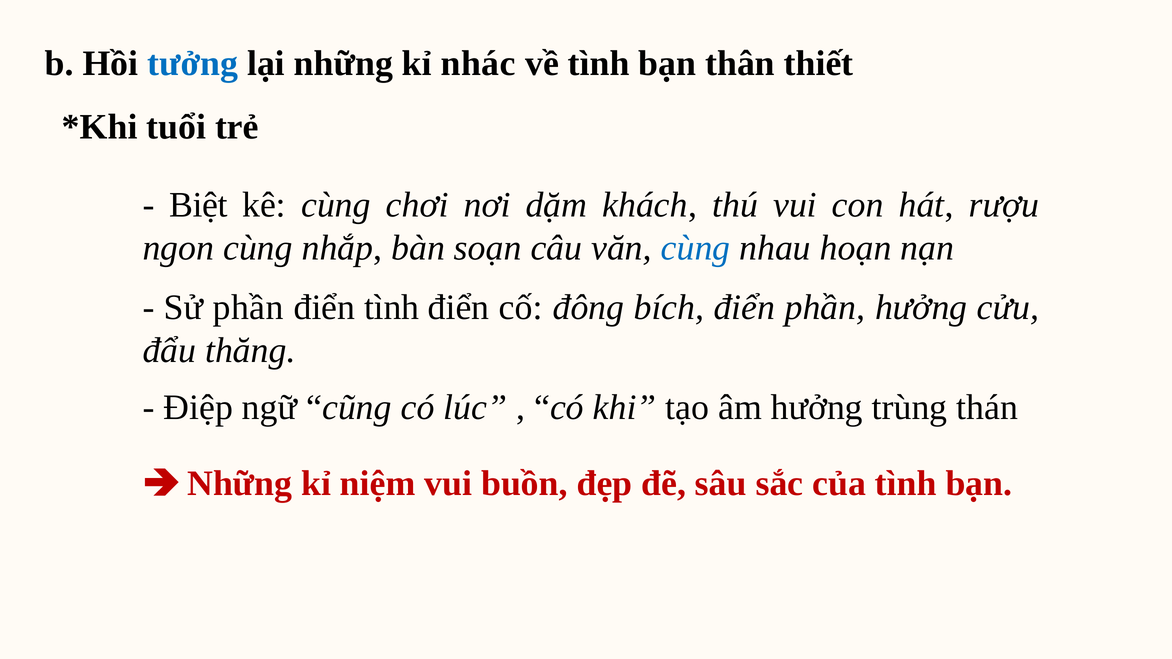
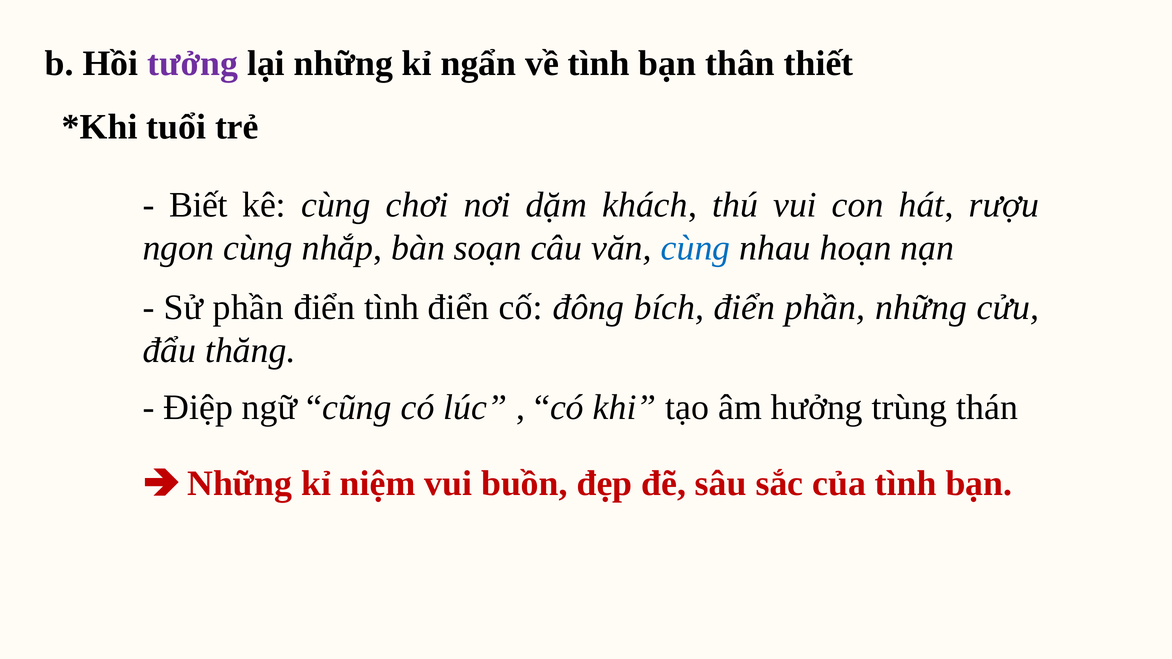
tưởng colour: blue -> purple
nhác: nhác -> ngẩn
Biệt: Biệt -> Biết
phần hưởng: hưởng -> những
